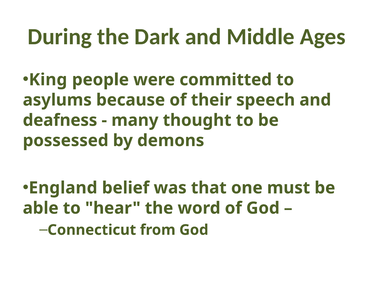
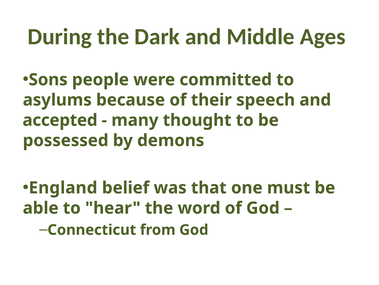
King: King -> Sons
deafness: deafness -> accepted
